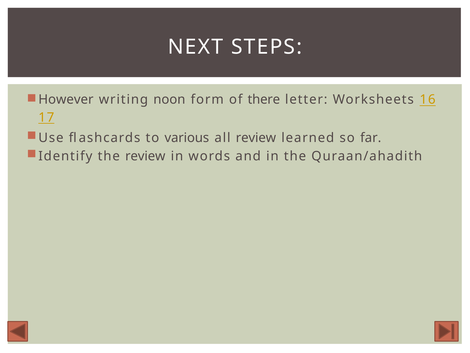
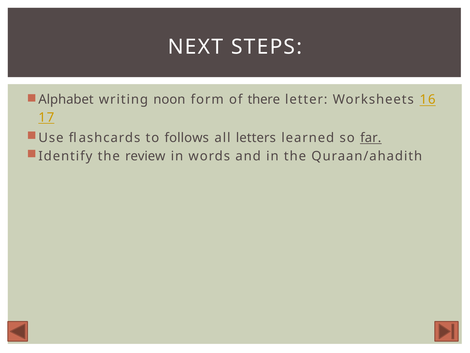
However: However -> Alphabet
various: various -> follows
all review: review -> letters
far underline: none -> present
